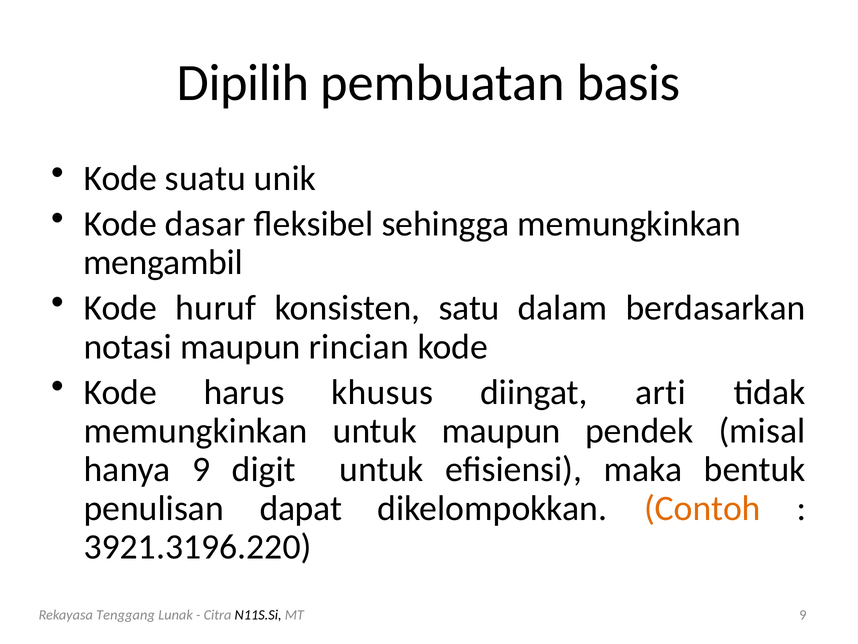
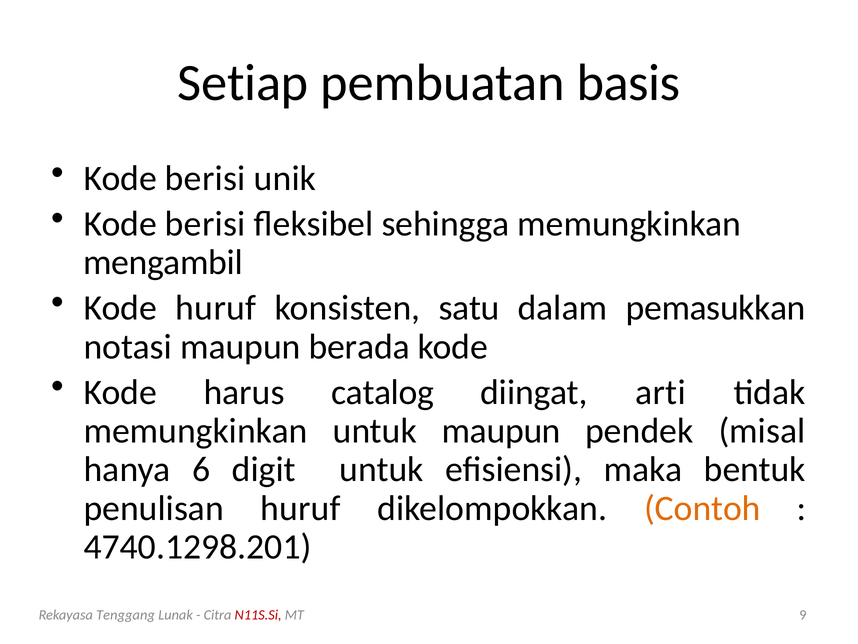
Dipilih: Dipilih -> Setiap
suatu at (205, 178): suatu -> berisi
dasar at (205, 224): dasar -> berisi
berdasarkan: berdasarkan -> pemasukkan
rincian: rincian -> berada
khusus: khusus -> catalog
hanya 9: 9 -> 6
penulisan dapat: dapat -> huruf
3921.3196.220: 3921.3196.220 -> 4740.1298.201
N11S.Si colour: black -> red
